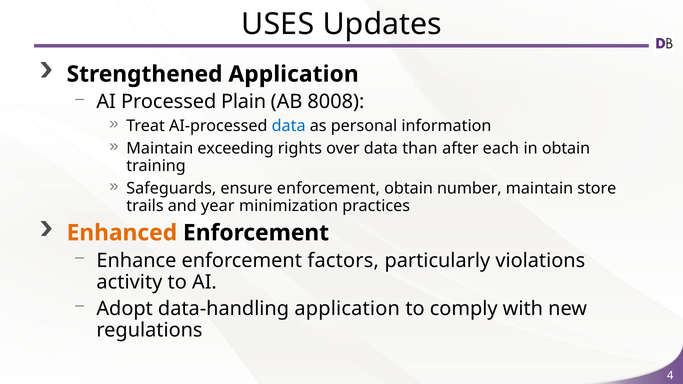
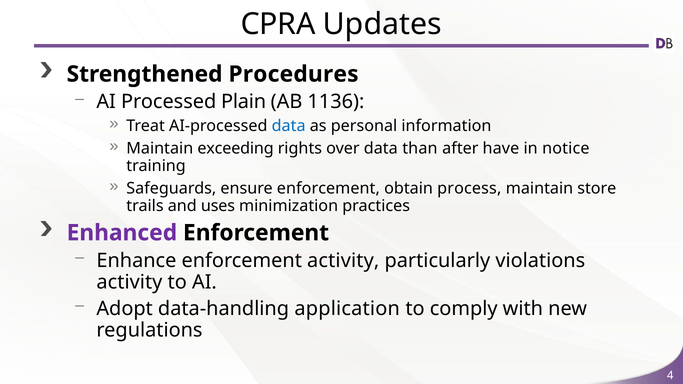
USES: USES -> CPRA
Strengthened Application: Application -> Procedures
8008: 8008 -> 1136
each: each -> have
in obtain: obtain -> notice
number: number -> process
year: year -> uses
Enhanced colour: orange -> purple
enforcement factors: factors -> activity
